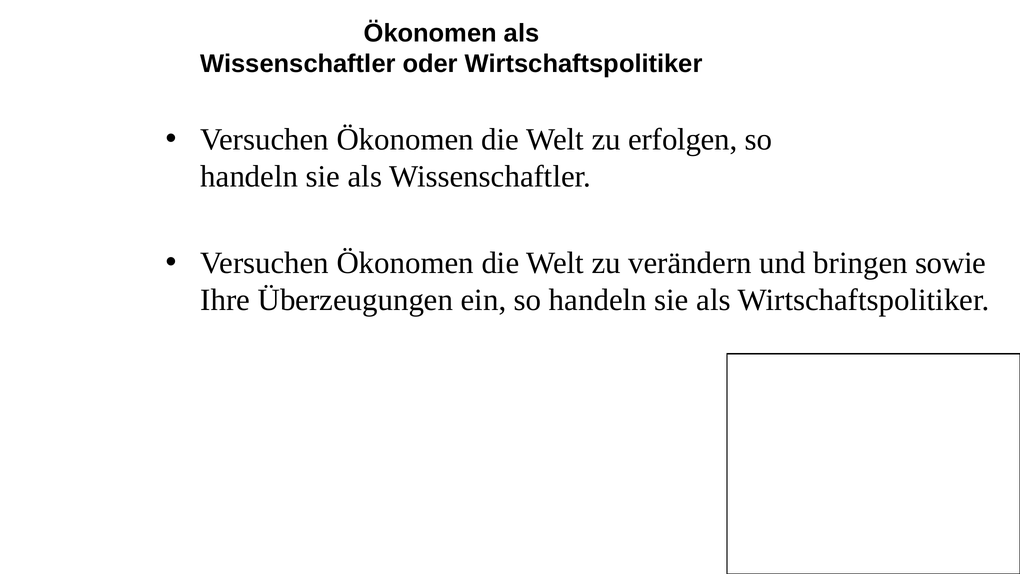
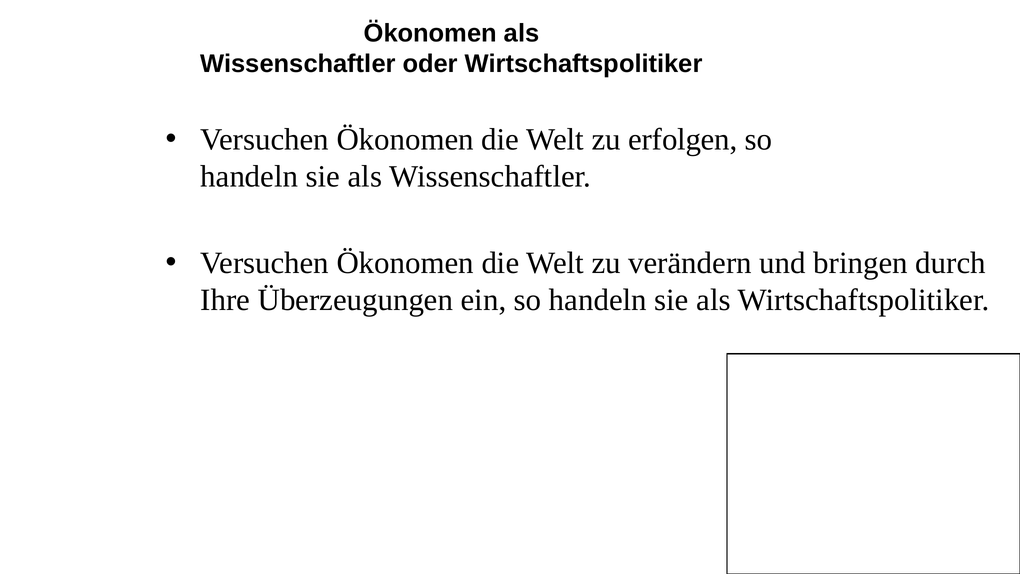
sowie: sowie -> durch
